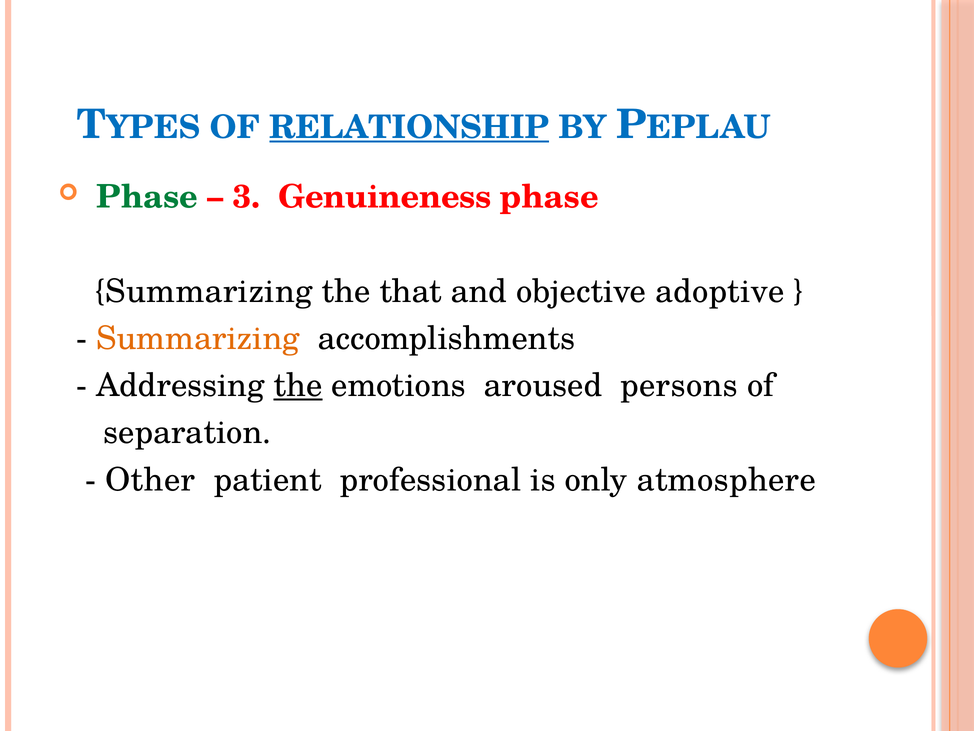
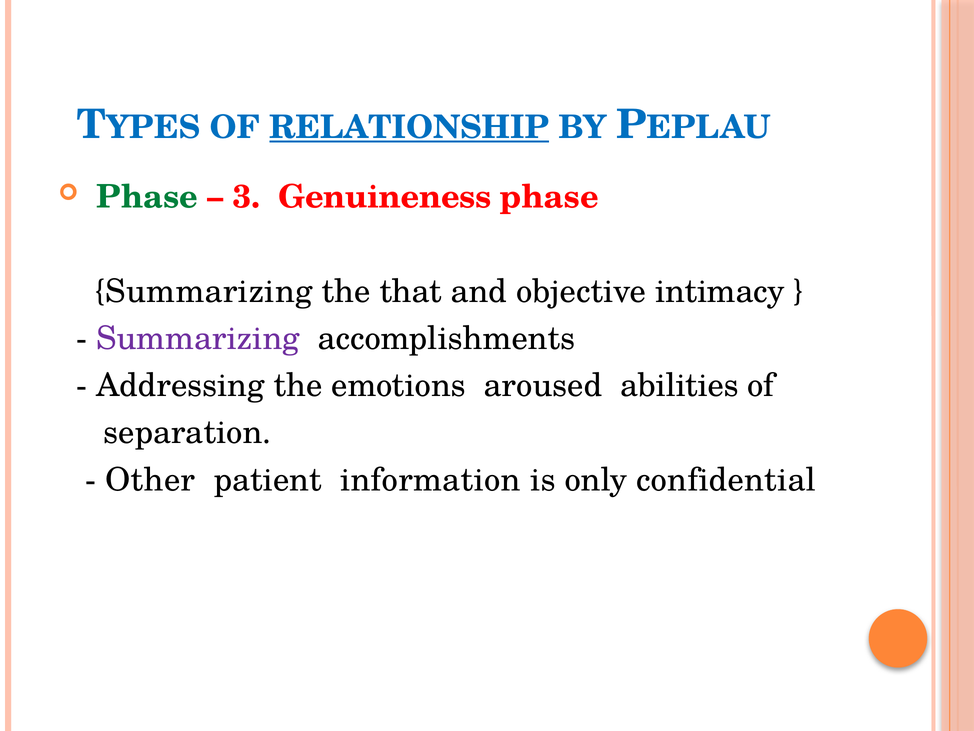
adoptive: adoptive -> intimacy
Summarizing at (198, 338) colour: orange -> purple
the at (298, 385) underline: present -> none
persons: persons -> abilities
professional: professional -> information
atmosphere: atmosphere -> confidential
